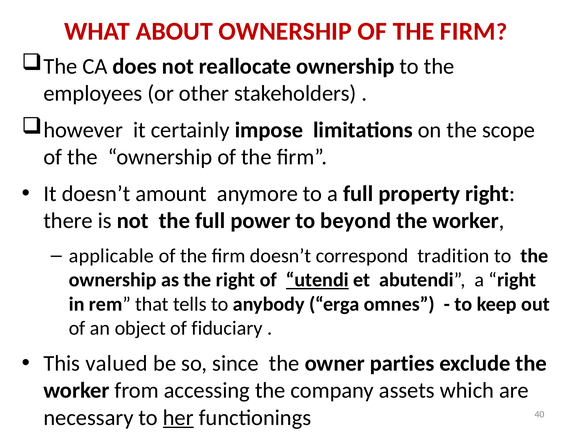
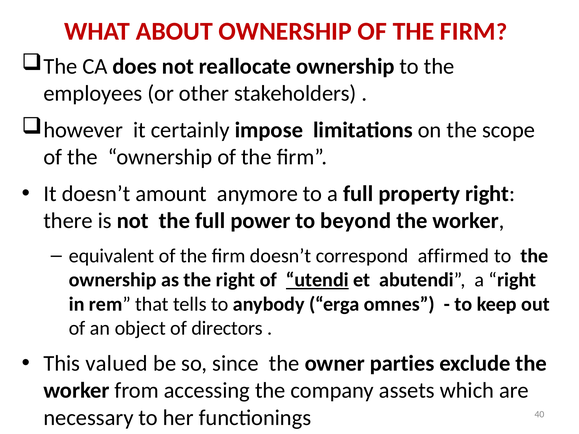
applicable: applicable -> equivalent
tradition: tradition -> affirmed
fiduciary: fiduciary -> directors
her underline: present -> none
